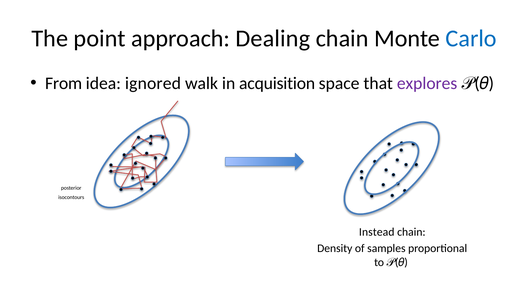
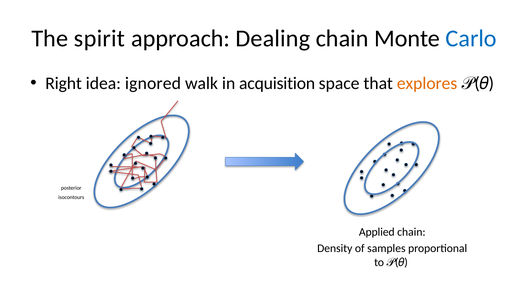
point: point -> spirit
From: From -> Right
explores colour: purple -> orange
Instead: Instead -> Applied
